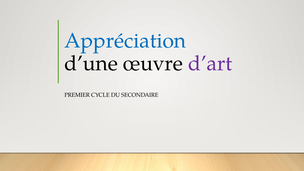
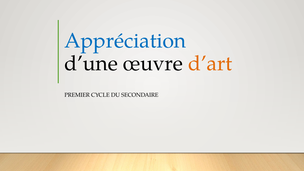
d’art colour: purple -> orange
